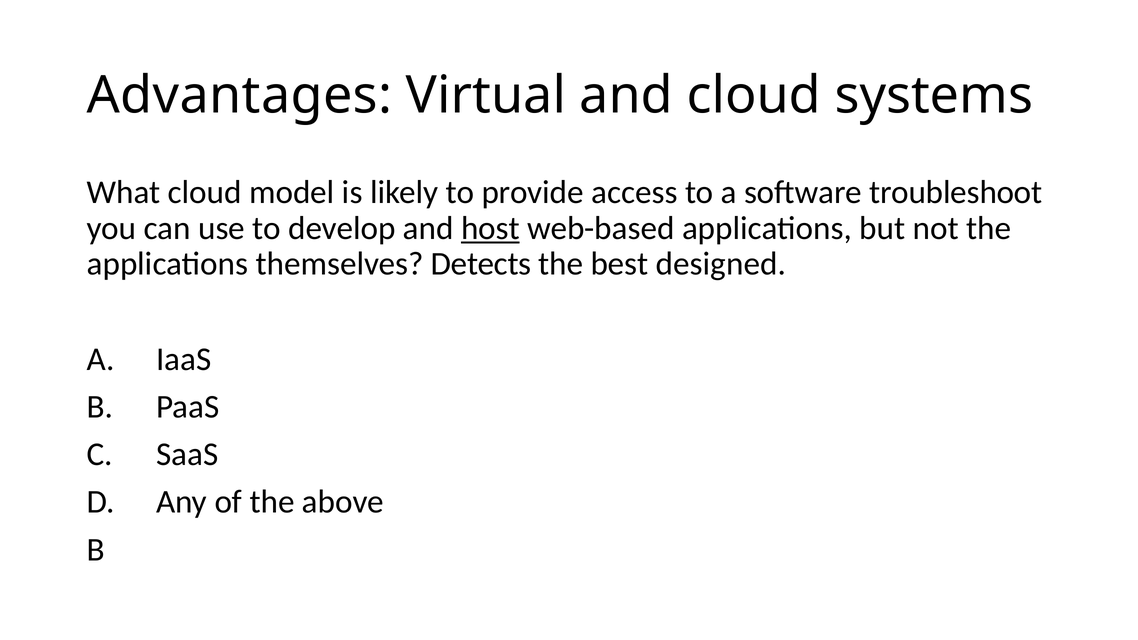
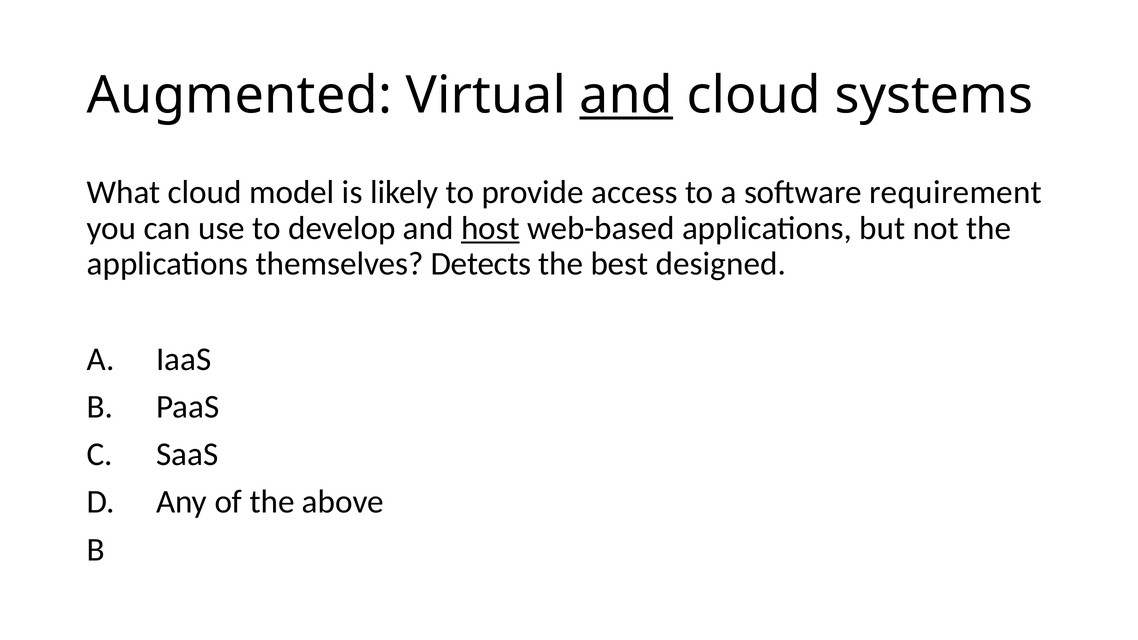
Advantages: Advantages -> Augmented
and at (626, 96) underline: none -> present
troubleshoot: troubleshoot -> requirement
